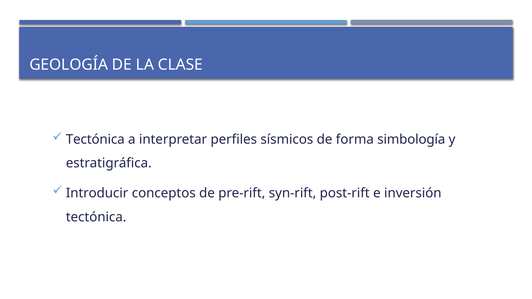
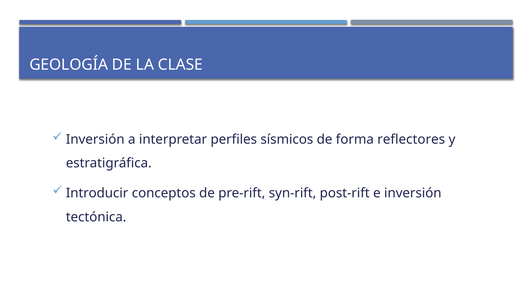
Tectónica at (95, 139): Tectónica -> Inversión
simbología: simbología -> reflectores
